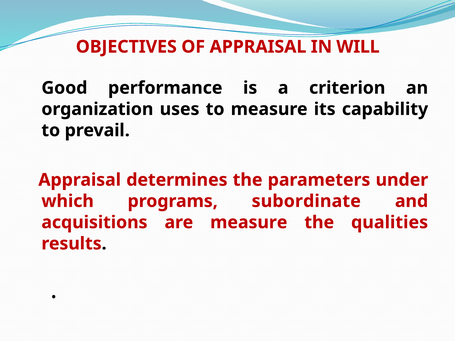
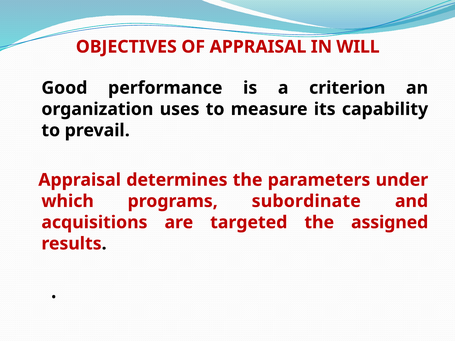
are measure: measure -> targeted
qualities: qualities -> assigned
